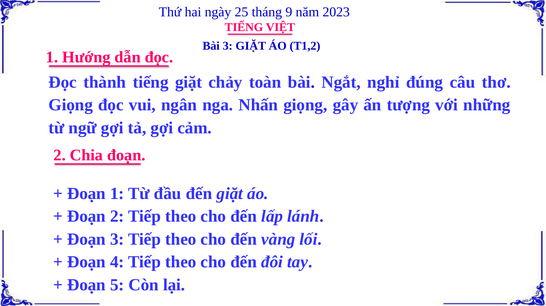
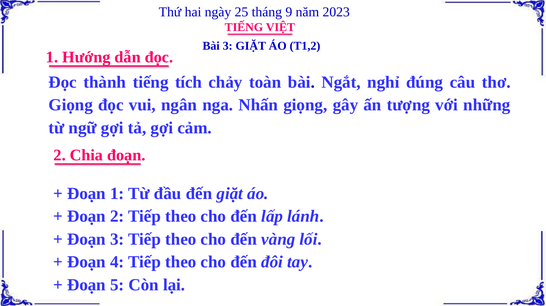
tiếng giặt: giặt -> tích
